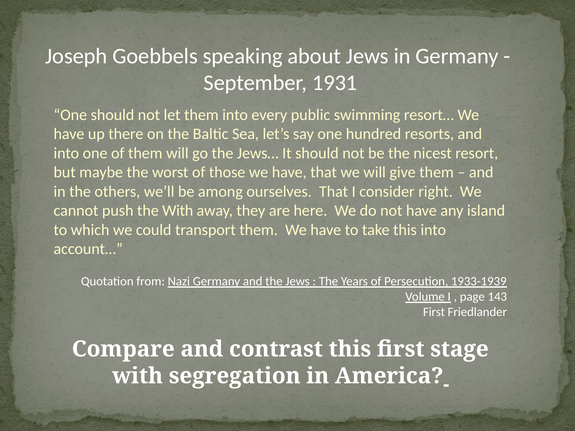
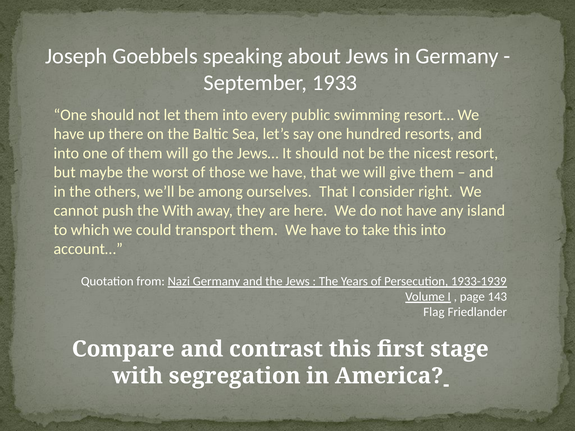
1931: 1931 -> 1933
First at (434, 312): First -> Flag
